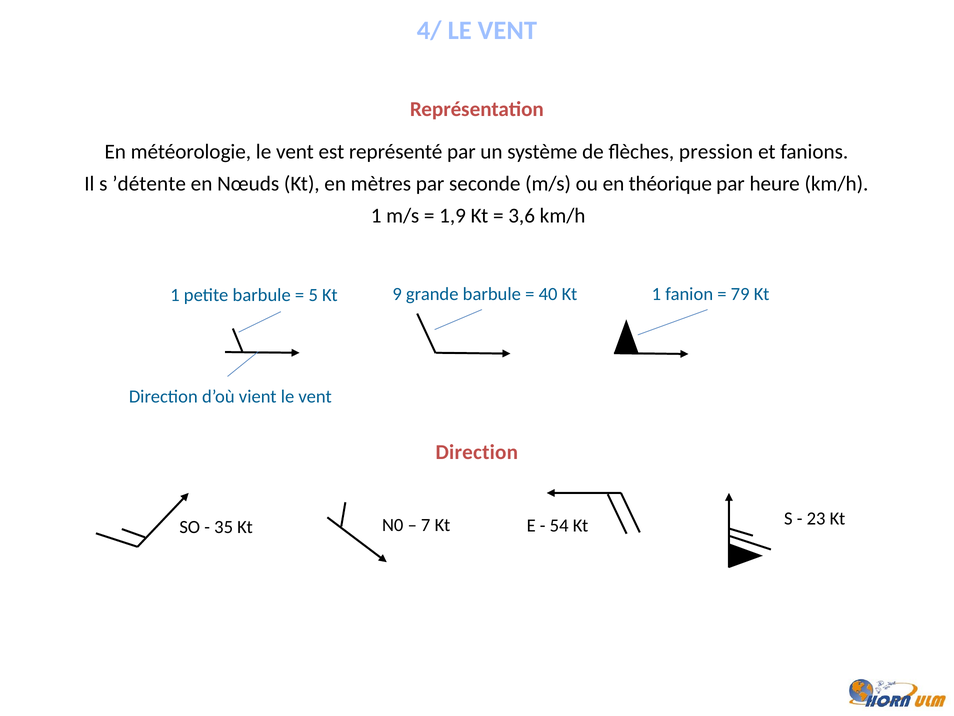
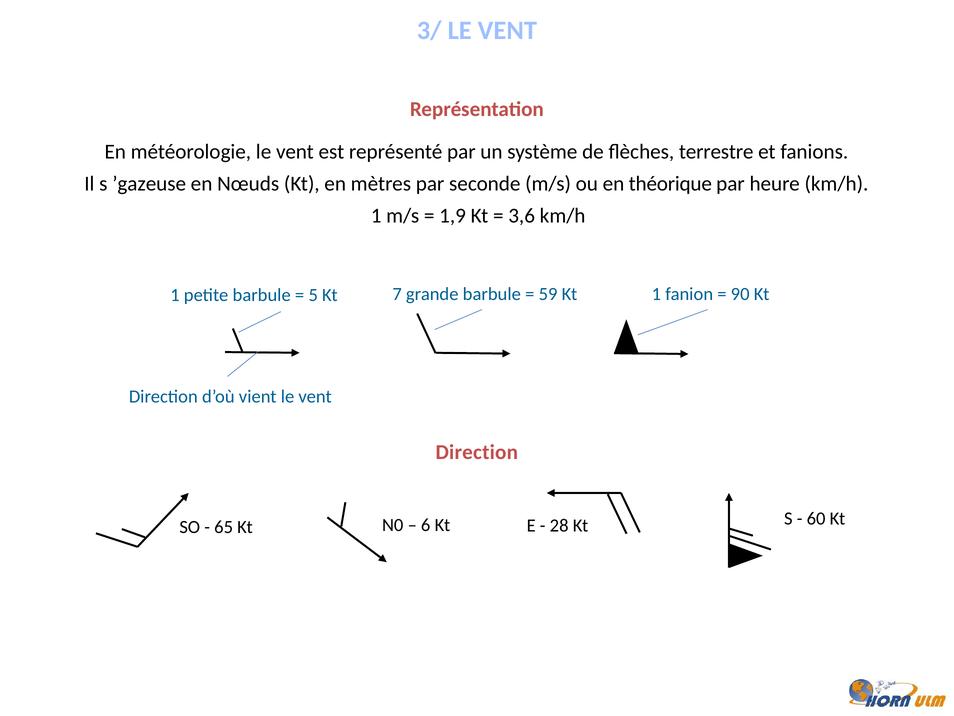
4/: 4/ -> 3/
pression: pression -> terrestre
’détente: ’détente -> ’gazeuse
9: 9 -> 7
40: 40 -> 59
79: 79 -> 90
23: 23 -> 60
7: 7 -> 6
54: 54 -> 28
35: 35 -> 65
